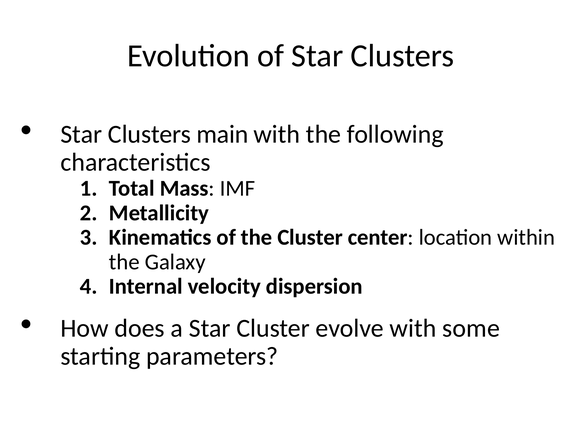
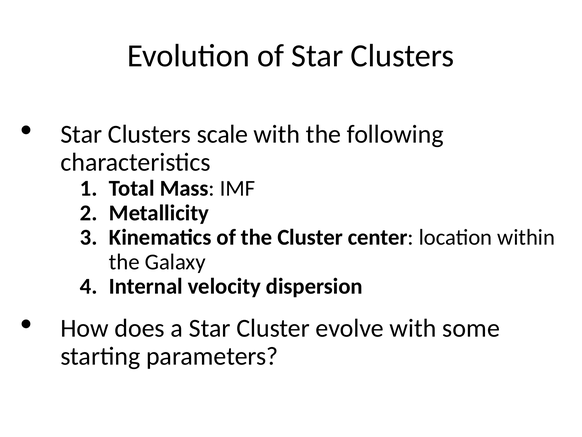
main: main -> scale
